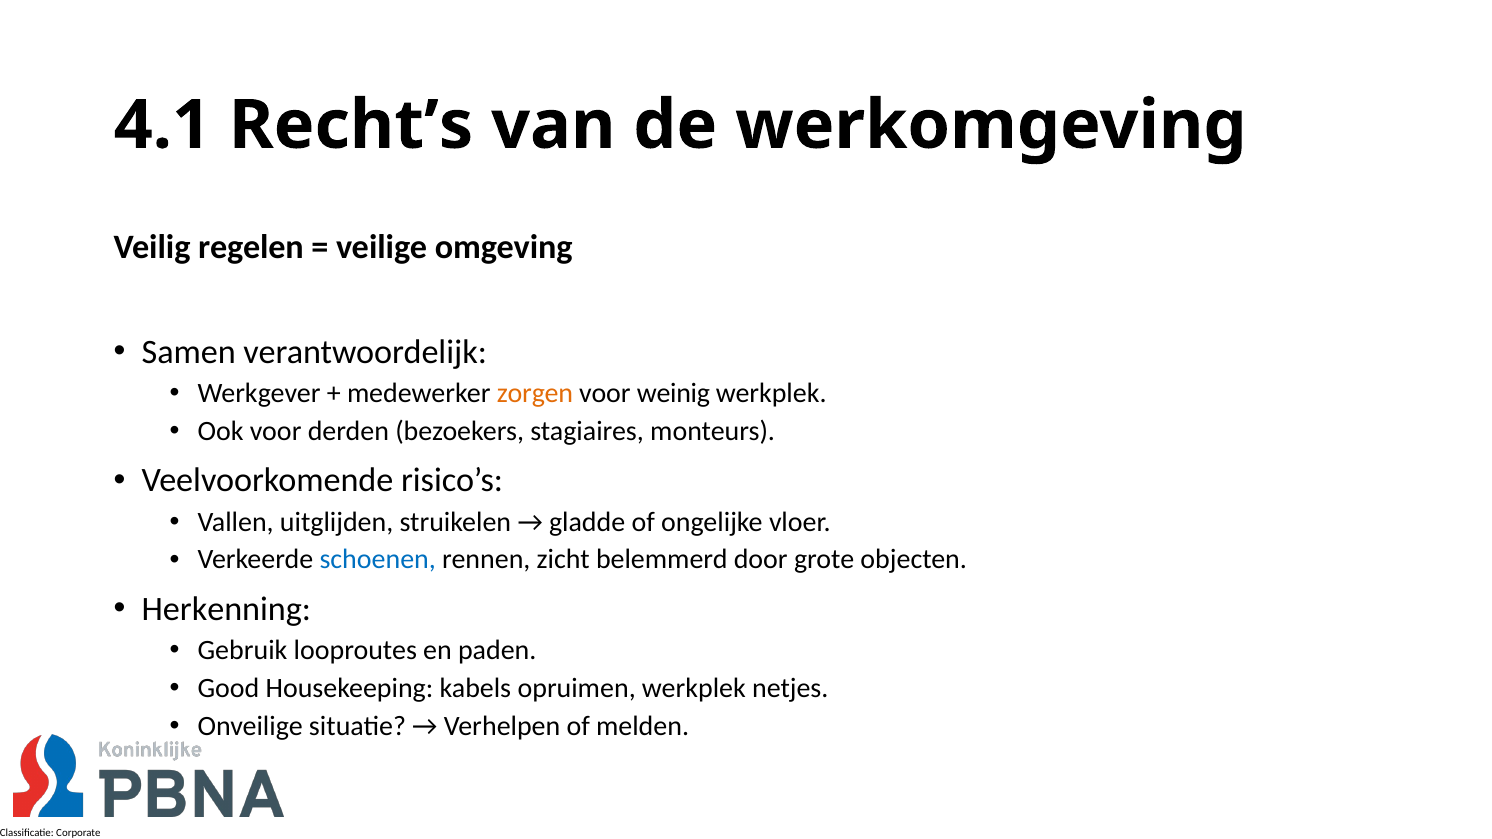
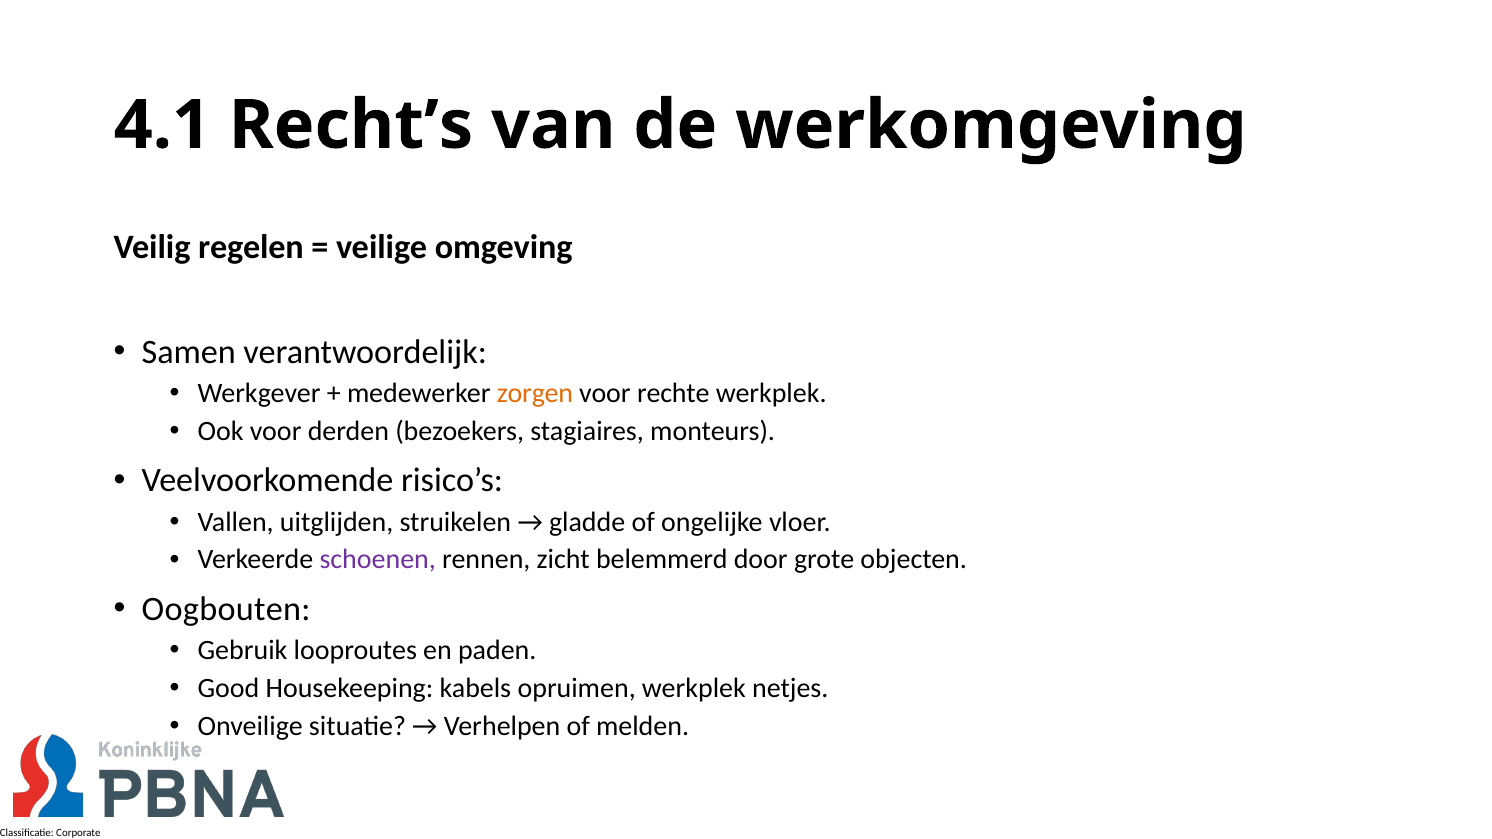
weinig: weinig -> rechte
schoenen colour: blue -> purple
Herkenning: Herkenning -> Oogbouten
